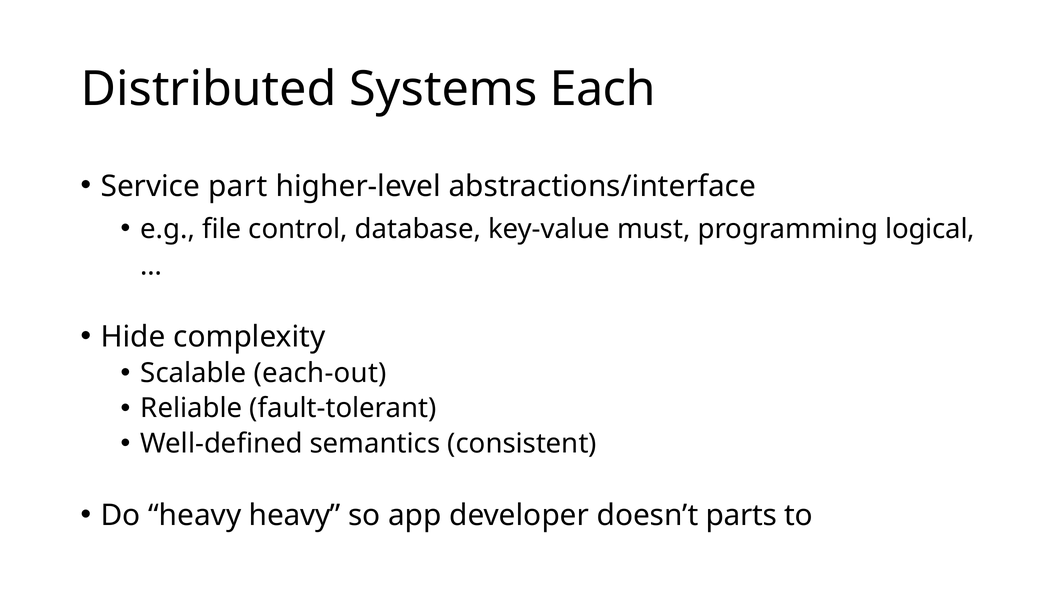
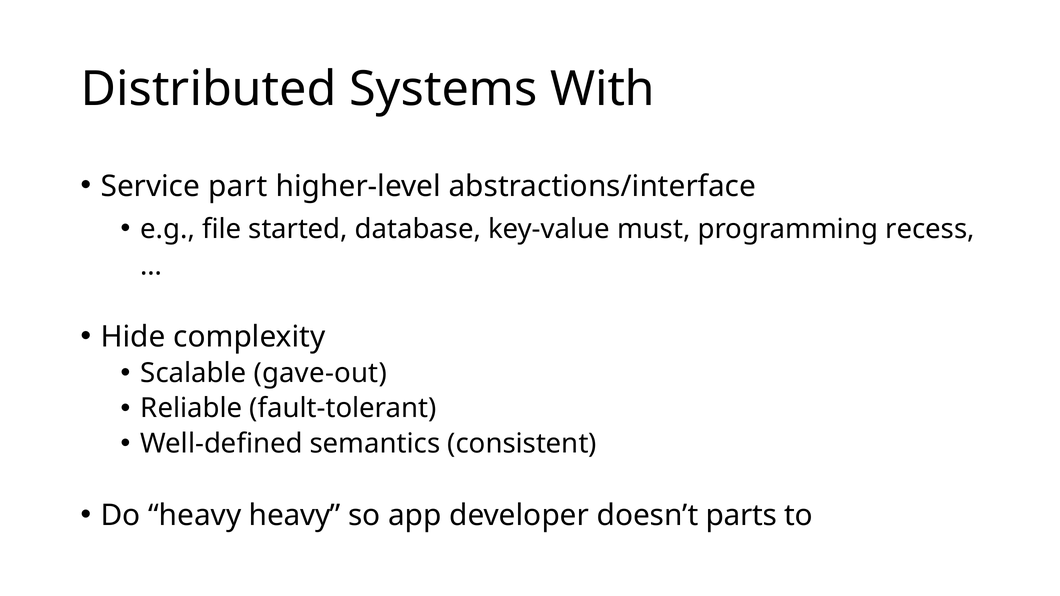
Each: Each -> With
control: control -> started
logical: logical -> recess
each-out: each-out -> gave-out
